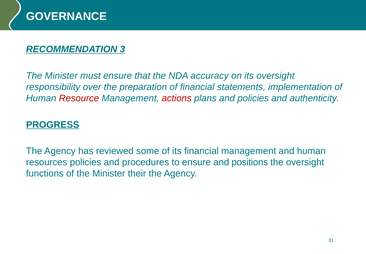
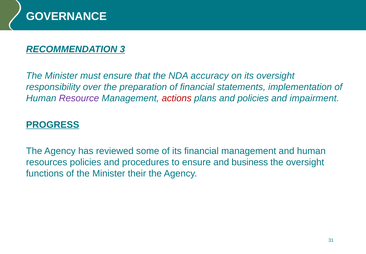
Resource colour: red -> purple
authenticity: authenticity -> impairment
positions: positions -> business
